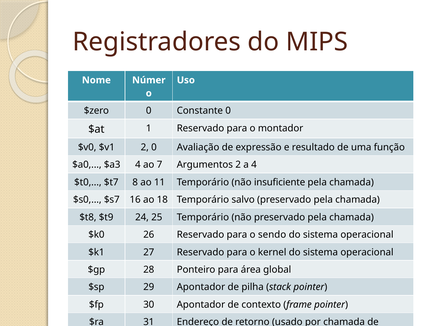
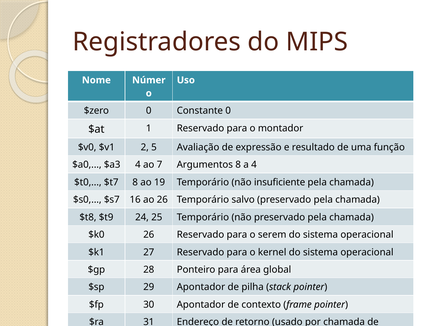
2 0: 0 -> 5
Argumentos 2: 2 -> 8
11: 11 -> 19
ao 18: 18 -> 26
sendo: sendo -> serem
